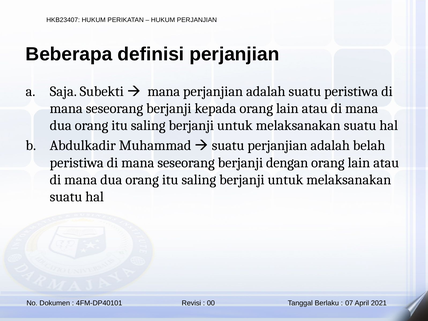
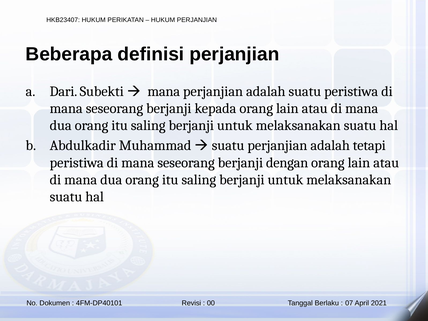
Saja: Saja -> Dari
belah: belah -> tetapi
